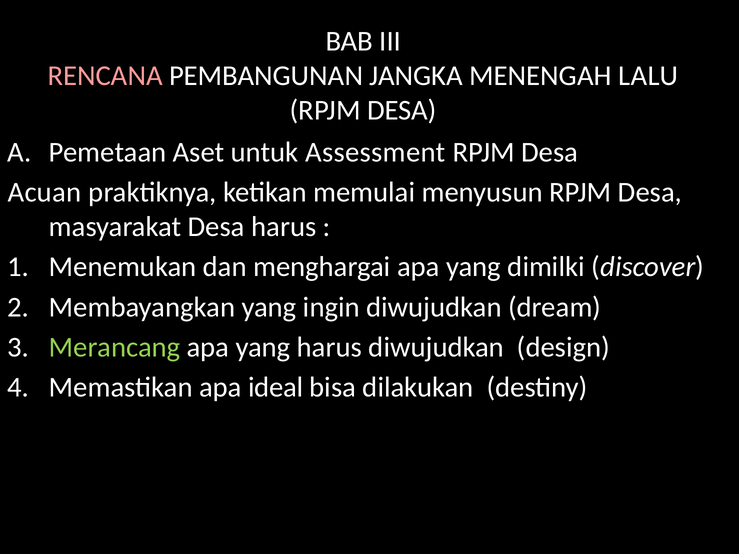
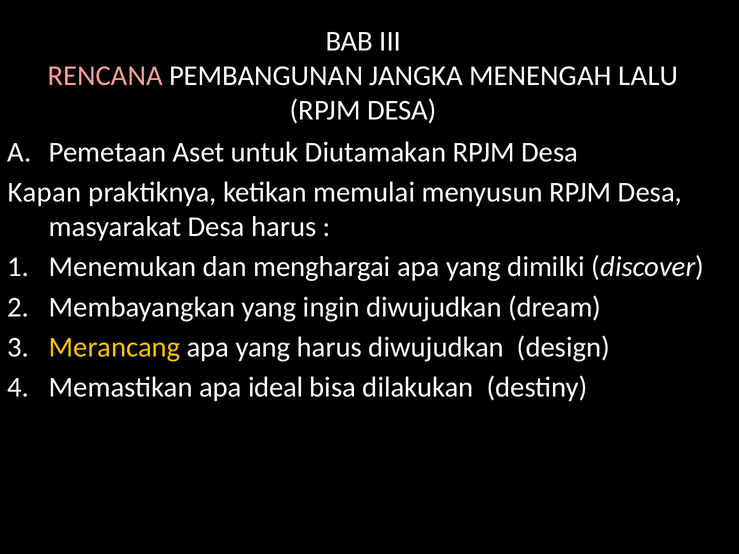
Assessment: Assessment -> Diutamakan
Acuan: Acuan -> Kapan
Merancang colour: light green -> yellow
